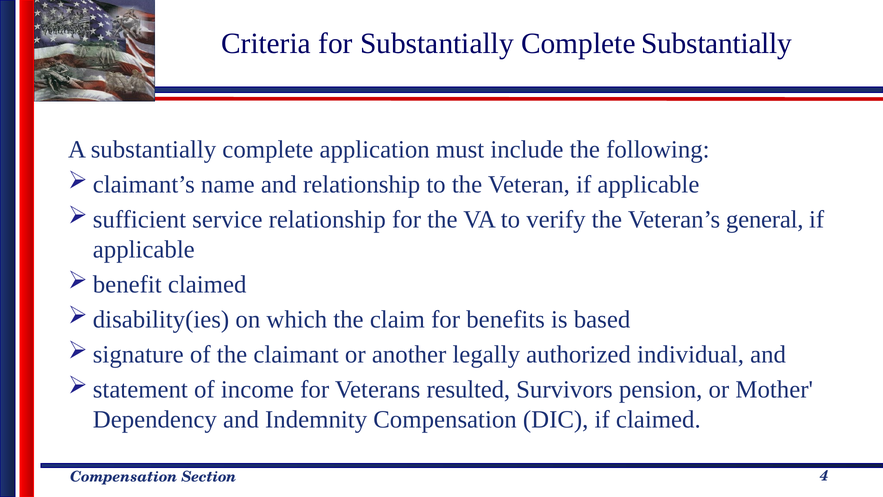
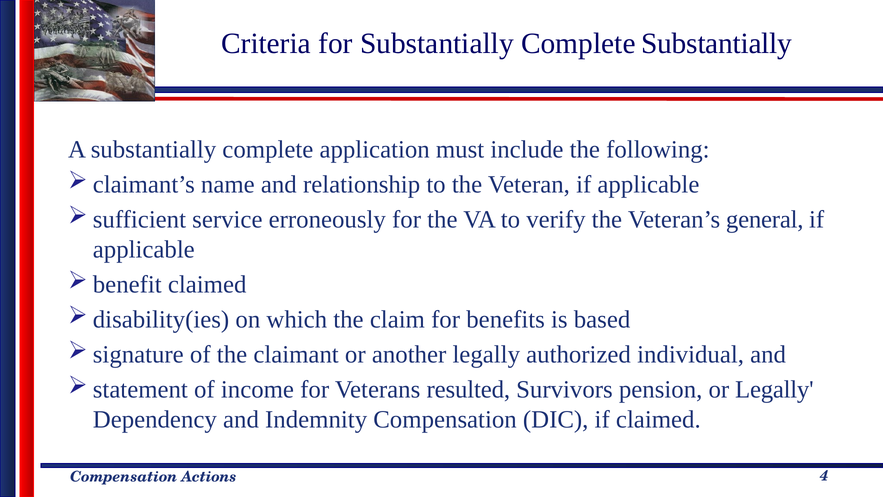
service relationship: relationship -> erroneously
or Mother: Mother -> Legally
Section: Section -> Actions
